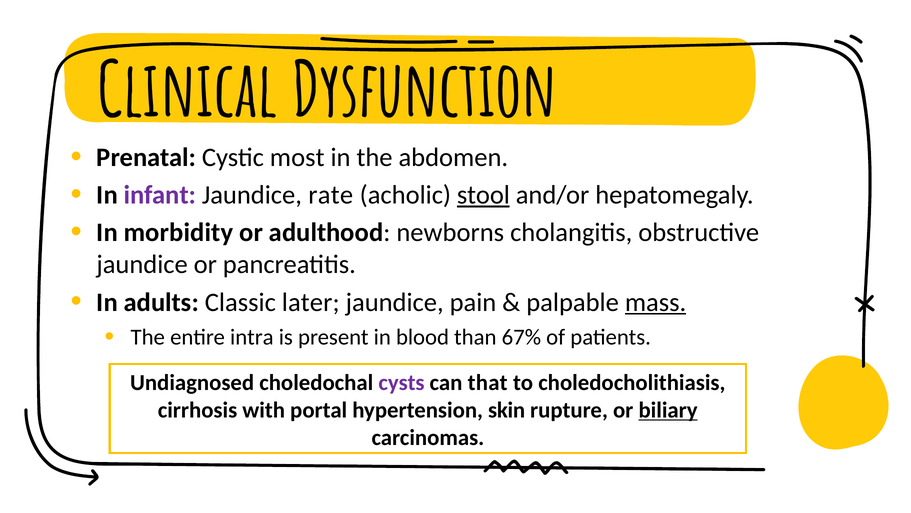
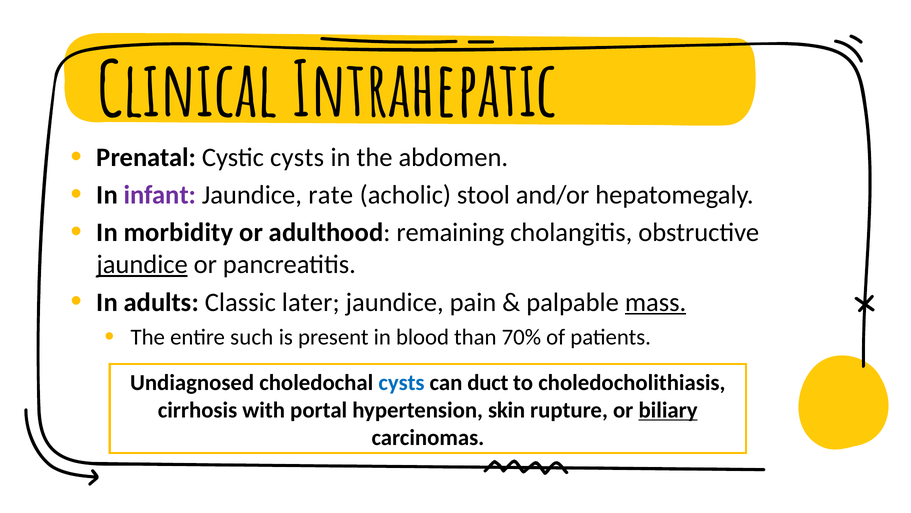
Dysfunction: Dysfunction -> Intrahepatic
Cystic most: most -> cysts
stool underline: present -> none
newborns: newborns -> remaining
jaundice at (142, 264) underline: none -> present
intra: intra -> such
67%: 67% -> 70%
cysts at (401, 382) colour: purple -> blue
that: that -> duct
